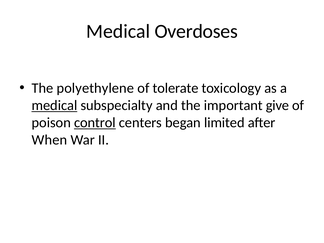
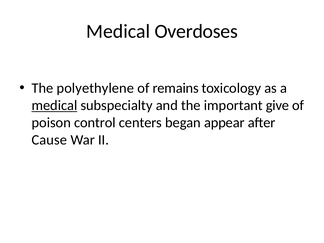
tolerate: tolerate -> remains
control underline: present -> none
limited: limited -> appear
When: When -> Cause
